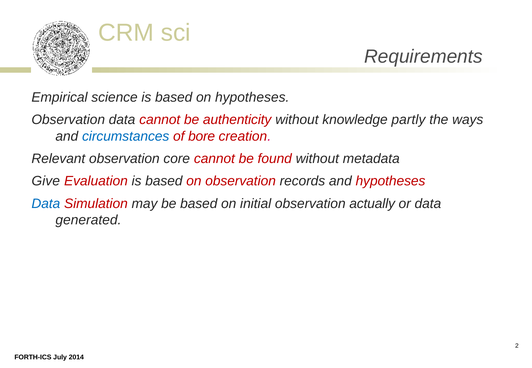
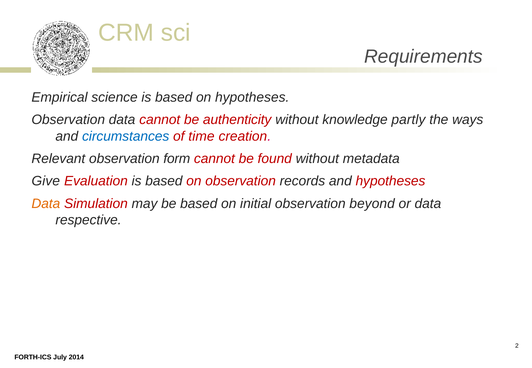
bore: bore -> time
core: core -> form
Data at (46, 204) colour: blue -> orange
actually: actually -> beyond
generated: generated -> respective
